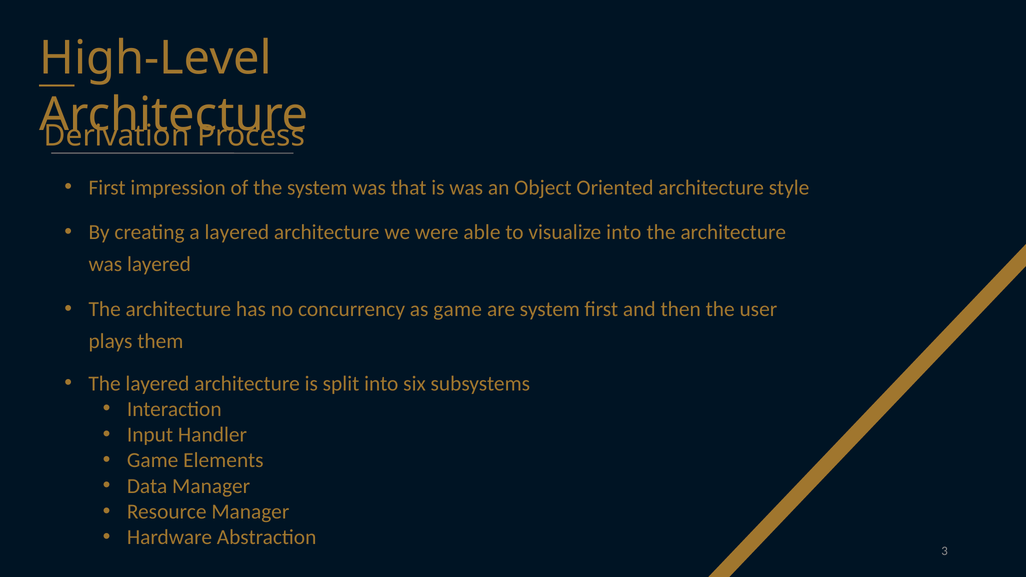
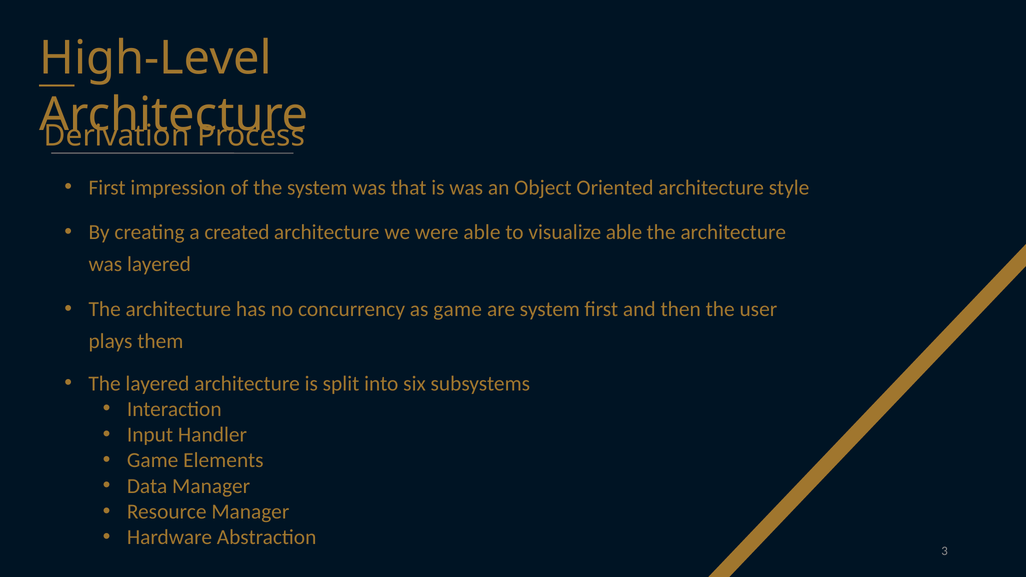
a layered: layered -> created
visualize into: into -> able
